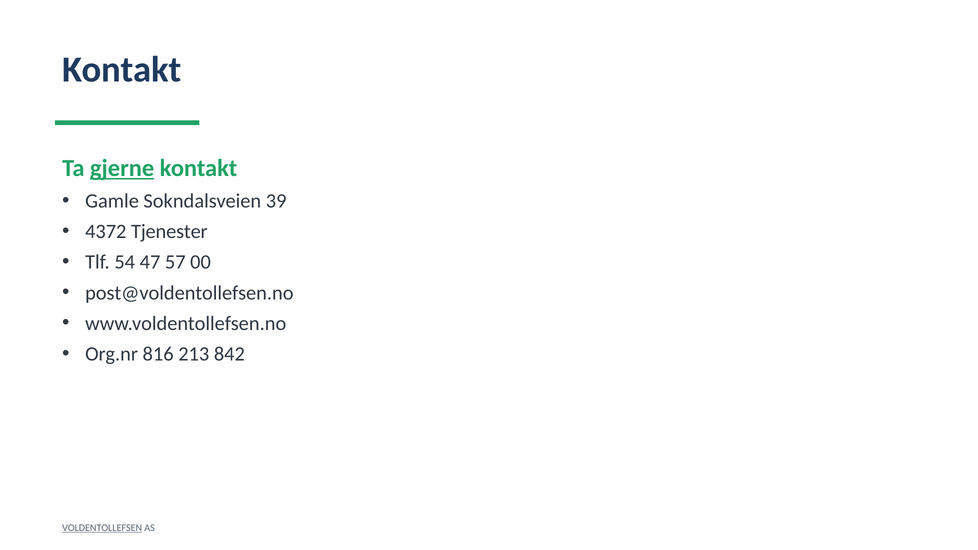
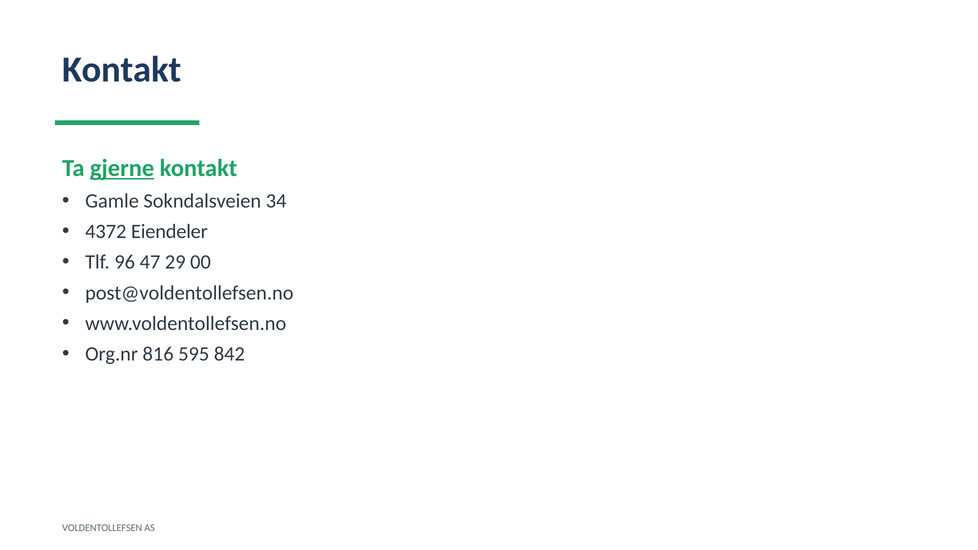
39: 39 -> 34
Tjenester: Tjenester -> Eiendeler
54: 54 -> 96
57: 57 -> 29
213: 213 -> 595
VOLDENTOLLEFSEN underline: present -> none
